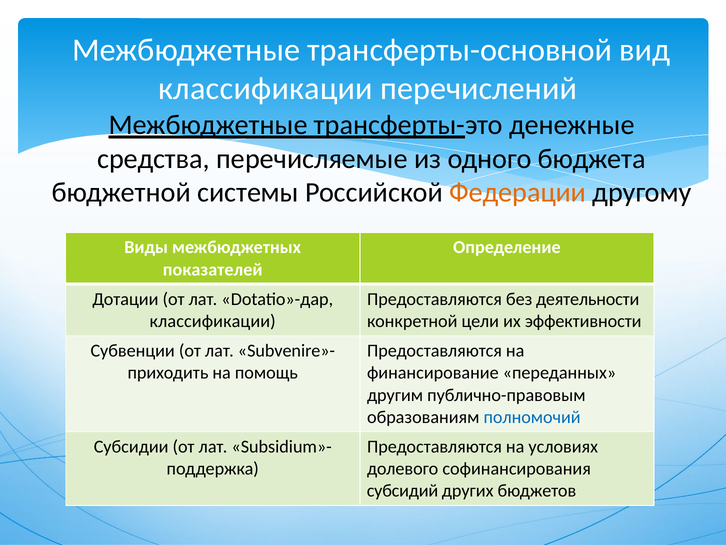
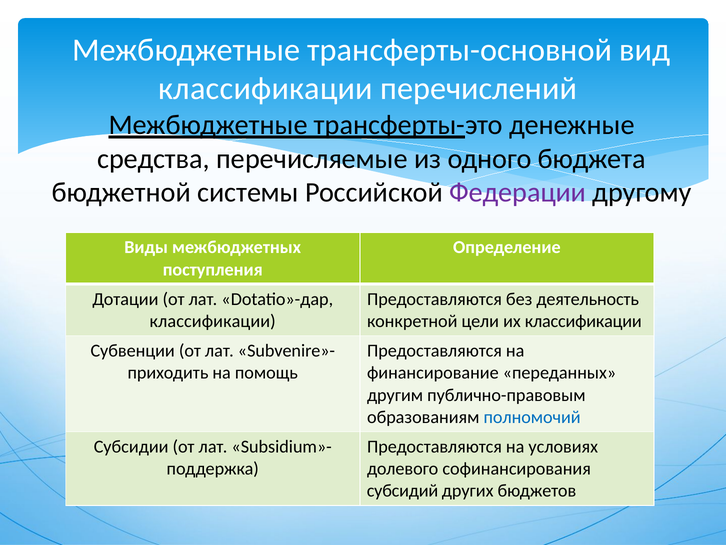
Федерации colour: orange -> purple
показателей: показателей -> поступления
деятельности: деятельности -> деятельность
их эффективности: эффективности -> классификации
